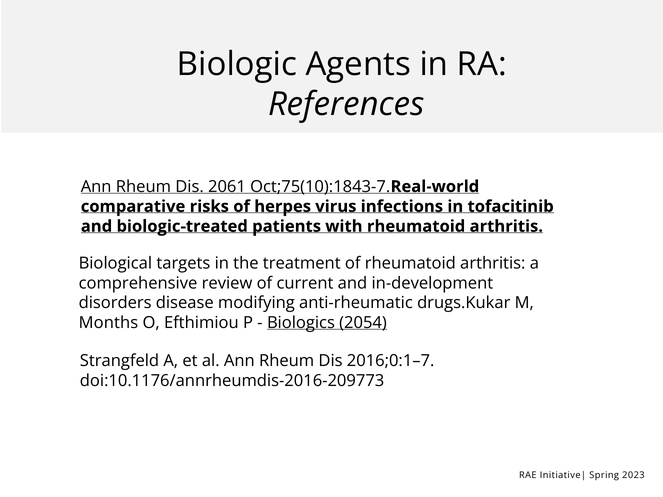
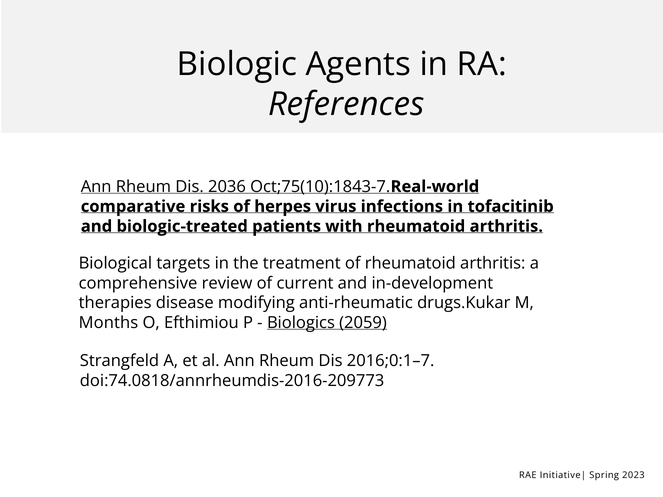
2061: 2061 -> 2036
disorders: disorders -> therapies
2054: 2054 -> 2059
doi:10.1176/annrheumdis-2016-209773: doi:10.1176/annrheumdis-2016-209773 -> doi:74.0818/annrheumdis-2016-209773
